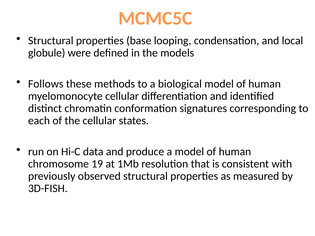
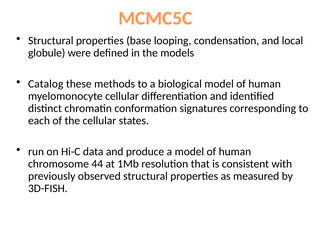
Follows: Follows -> Catalog
19: 19 -> 44
